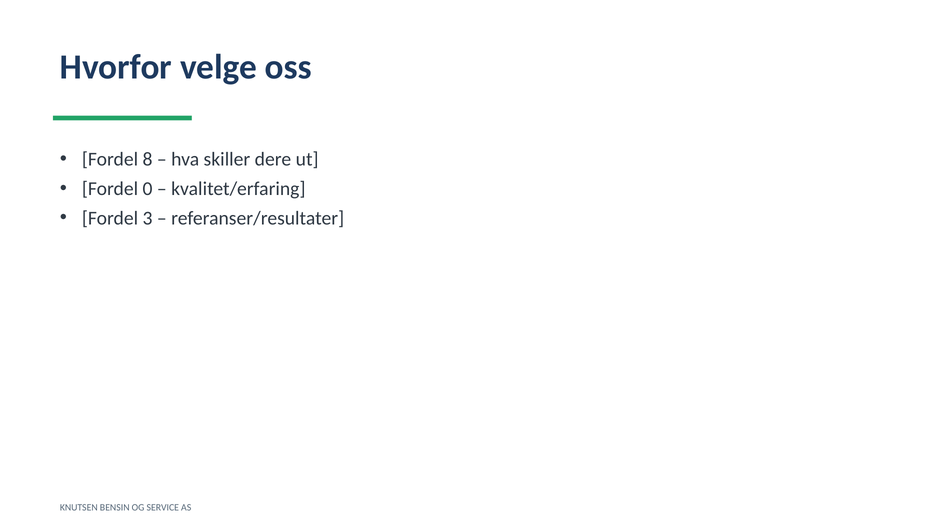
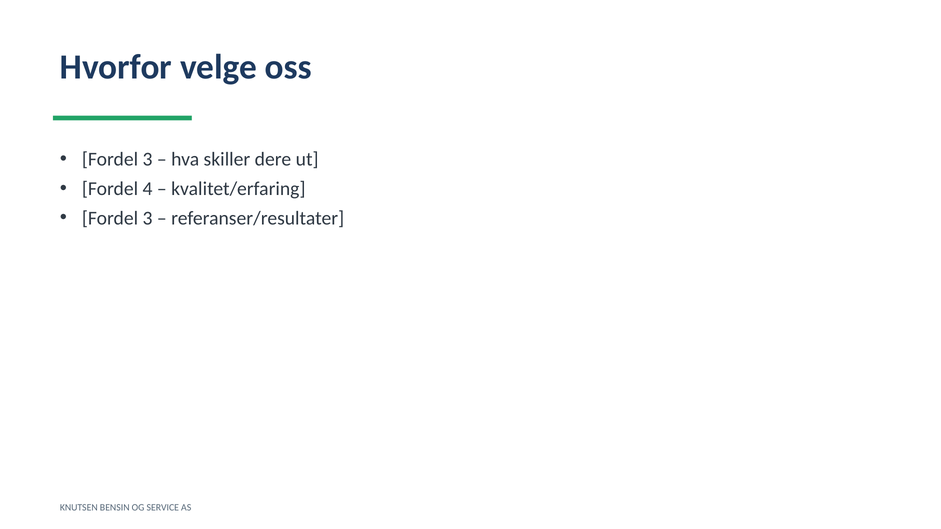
8 at (148, 159): 8 -> 3
0: 0 -> 4
